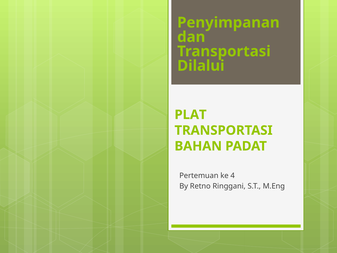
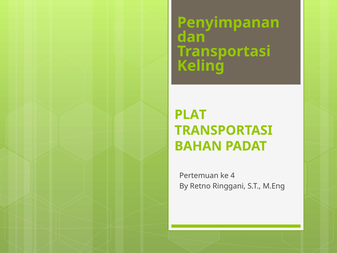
Dilalui: Dilalui -> Keling
